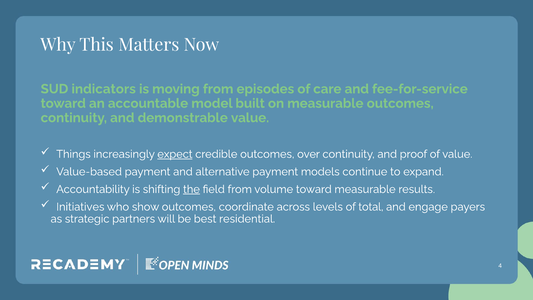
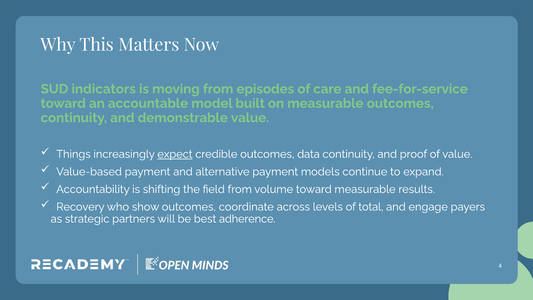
over: over -> data
the underline: present -> none
Initiatives: Initiatives -> Recovery
residential: residential -> adherence
